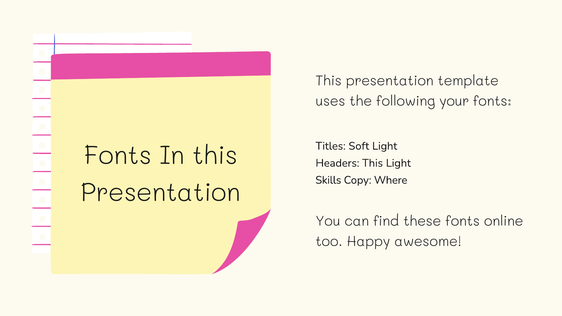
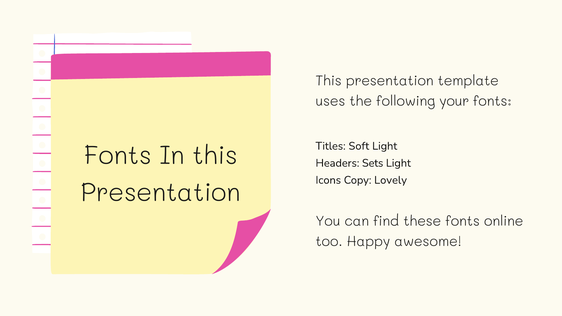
Headers This: This -> Sets
Skills: Skills -> Icons
Where: Where -> Lovely
